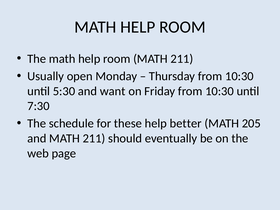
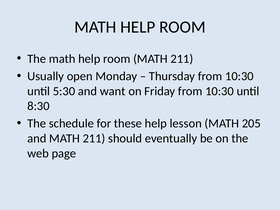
7:30: 7:30 -> 8:30
better: better -> lesson
